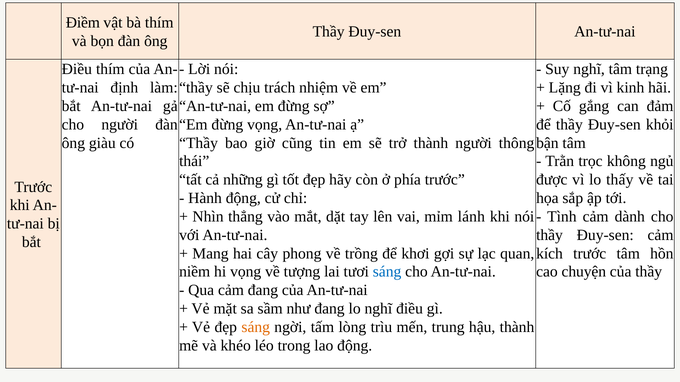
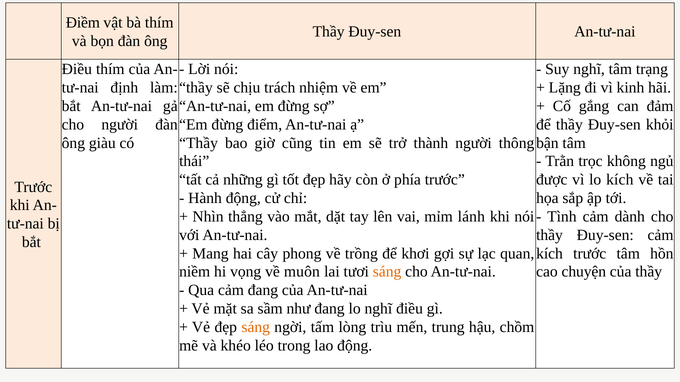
đừng vọng: vọng -> điểm
lo thấy: thấy -> kích
tượng: tượng -> muôn
sáng at (387, 272) colour: blue -> orange
hậu thành: thành -> chồm
